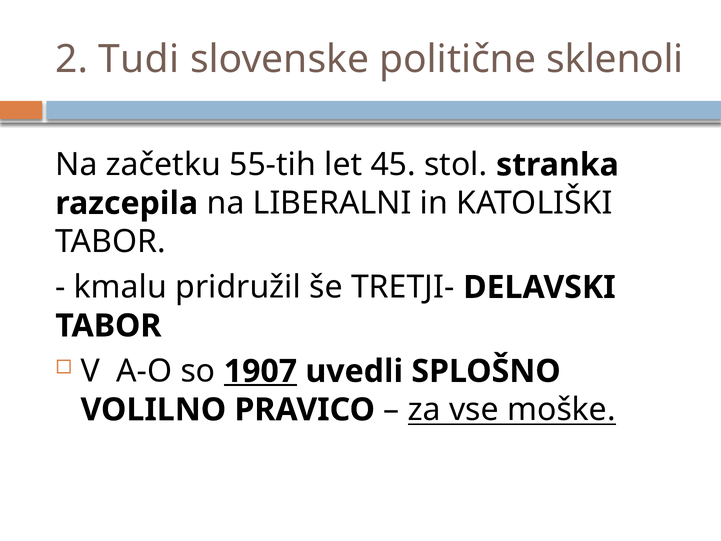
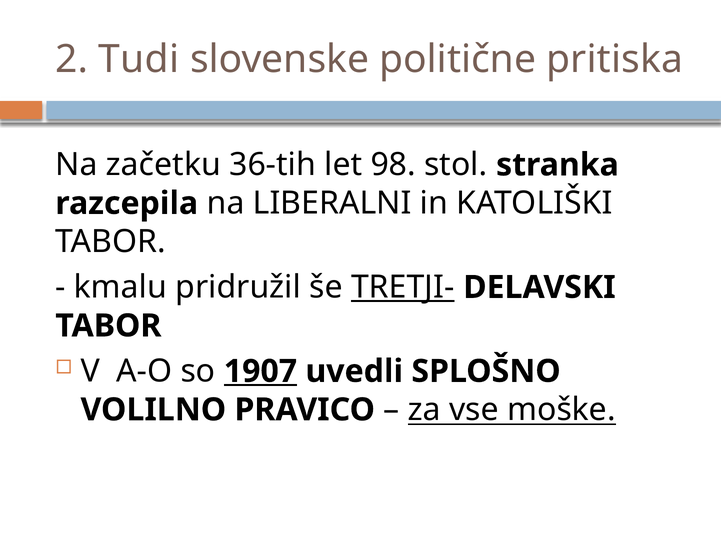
sklenoli: sklenoli -> pritiska
55-tih: 55-tih -> 36-tih
45: 45 -> 98
TRETJI- underline: none -> present
